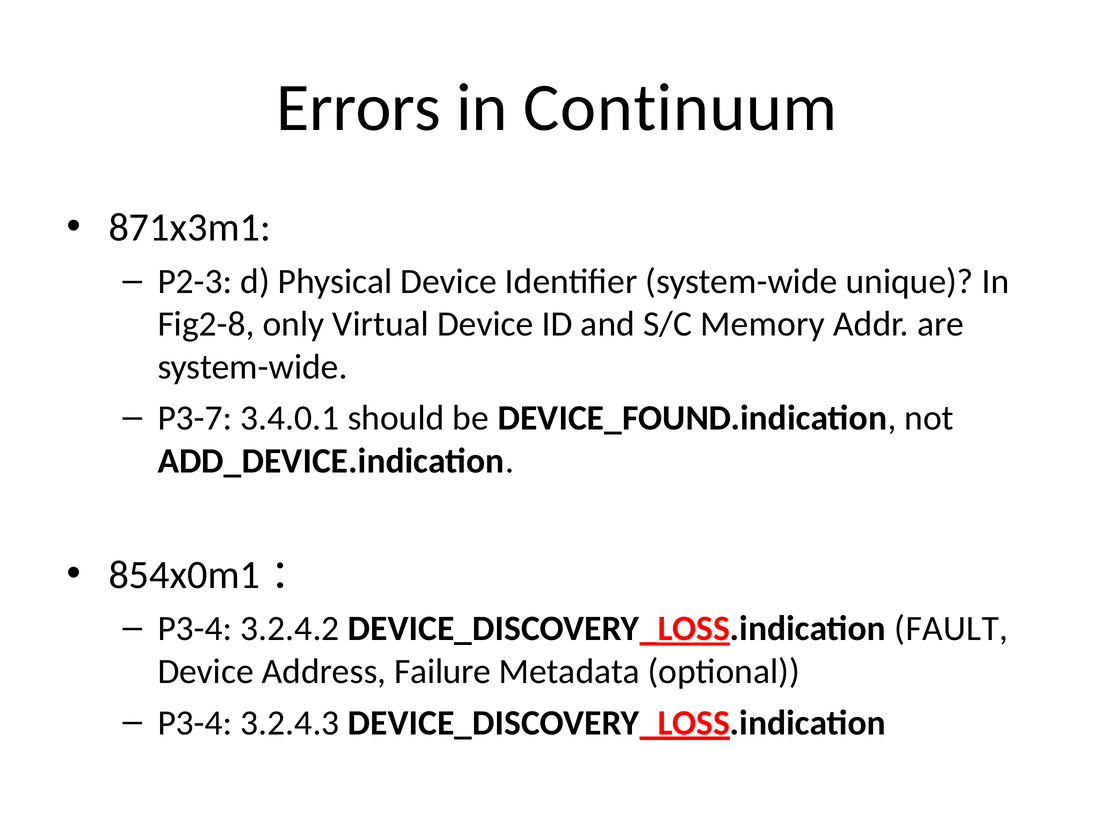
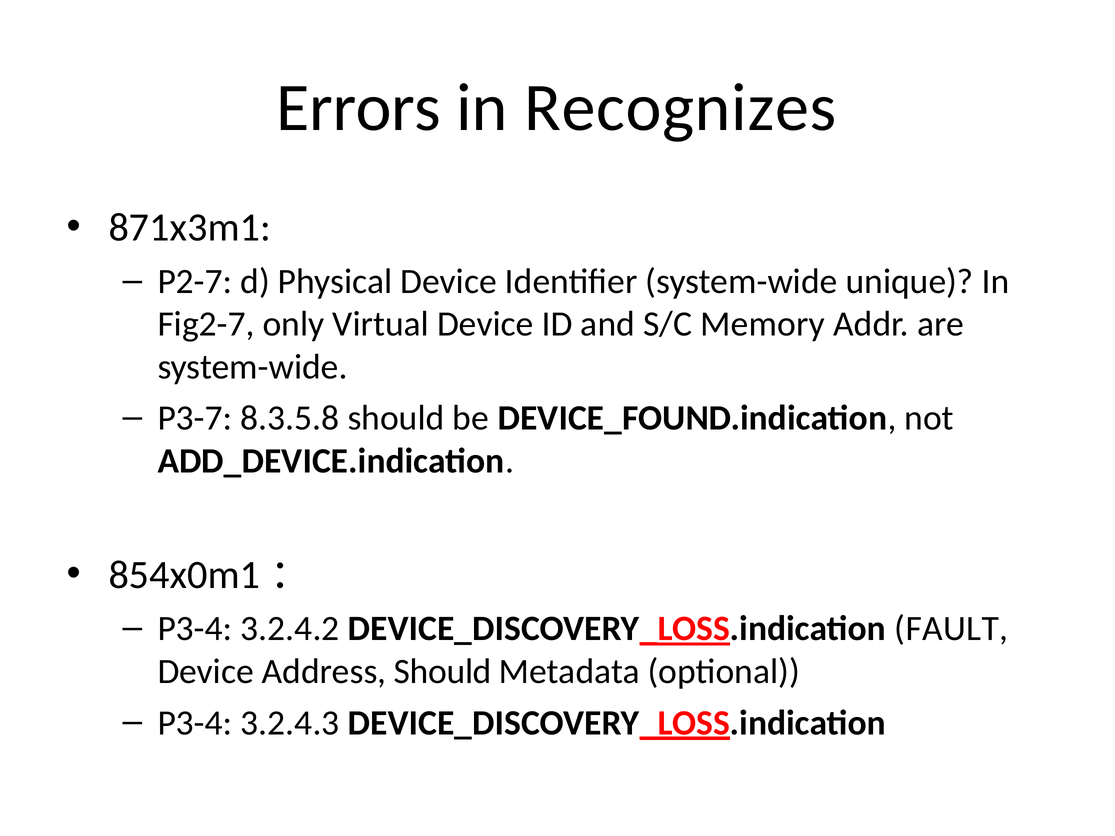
Continuum: Continuum -> Recognizes
P2-3: P2-3 -> P2-7
Fig2-8: Fig2-8 -> Fig2-7
3.4.0.1: 3.4.0.1 -> 8.3.5.8
Address Failure: Failure -> Should
